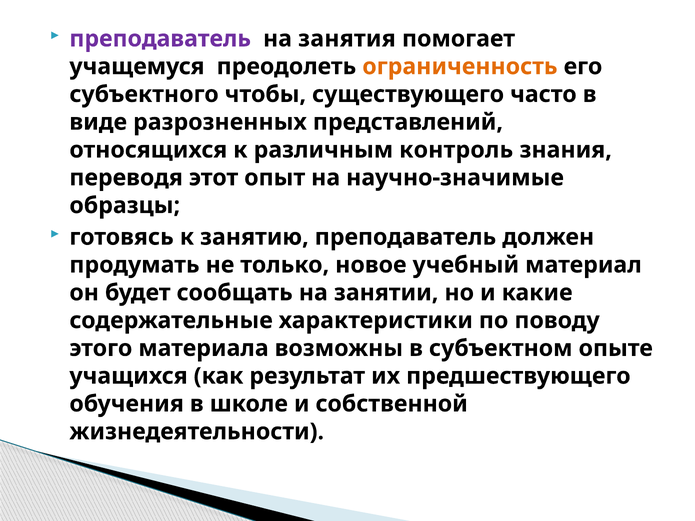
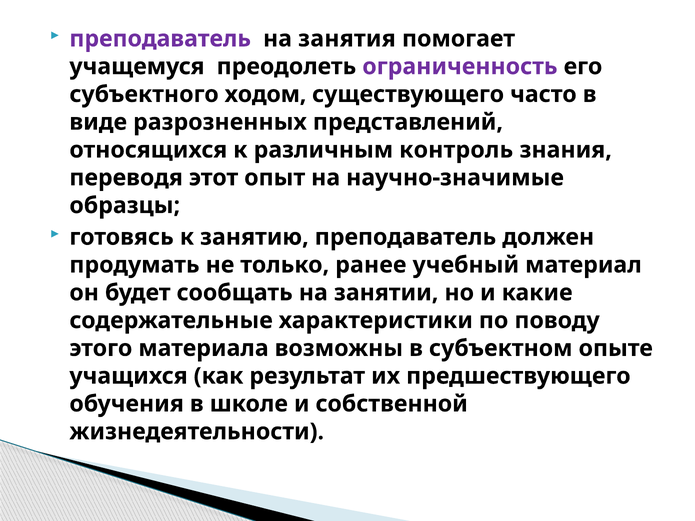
ограниченность colour: orange -> purple
чтобы: чтобы -> ходом
новое: новое -> ранее
